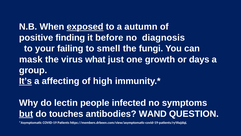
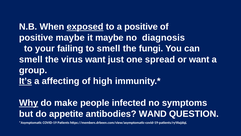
a autumn: autumn -> positive
positive finding: finding -> maybe
it before: before -> maybe
mask at (31, 59): mask -> smell
virus what: what -> want
growth: growth -> spread
or days: days -> want
Why underline: none -> present
lectin: lectin -> make
but underline: present -> none
touches: touches -> appetite
